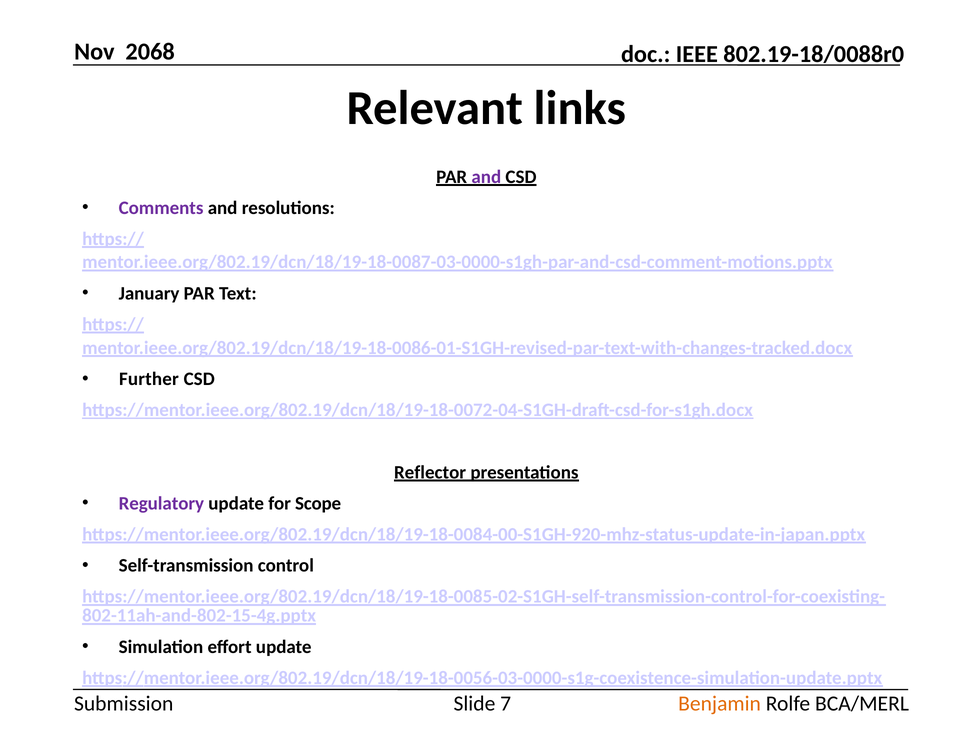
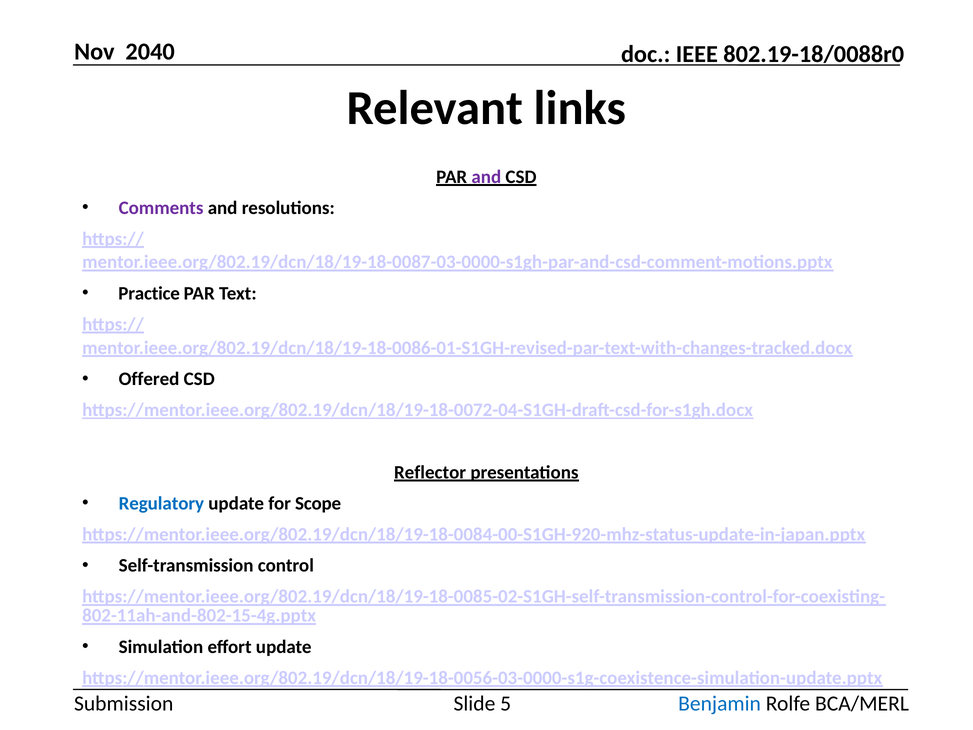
2068: 2068 -> 2040
January: January -> Practice
Further: Further -> Offered
Regulatory colour: purple -> blue
7: 7 -> 5
Benjamin colour: orange -> blue
